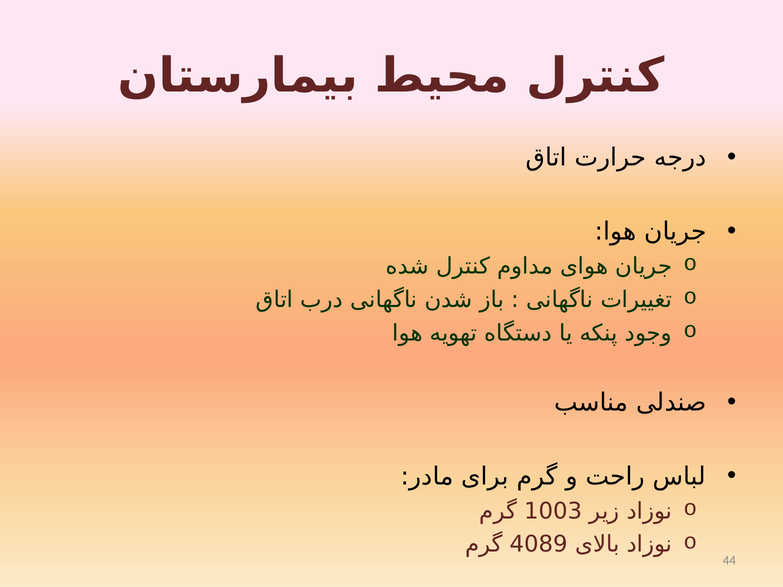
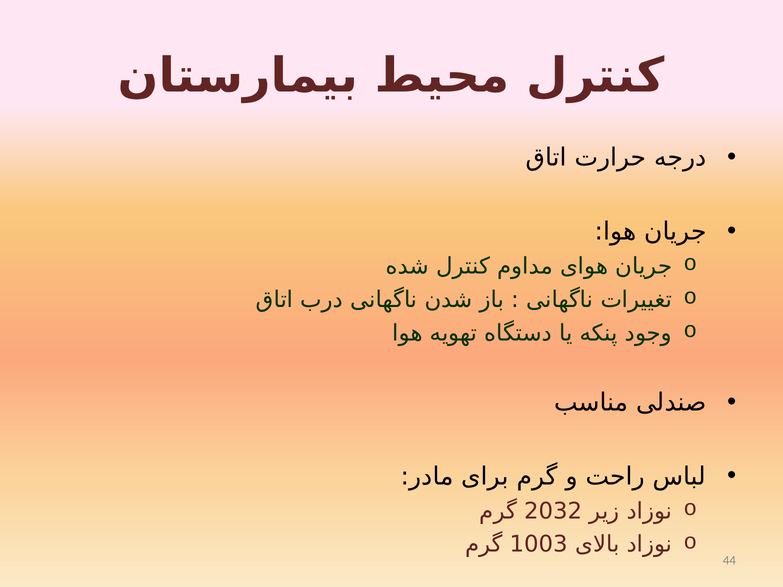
1003: 1003 -> 2032
4089: 4089 -> 1003
